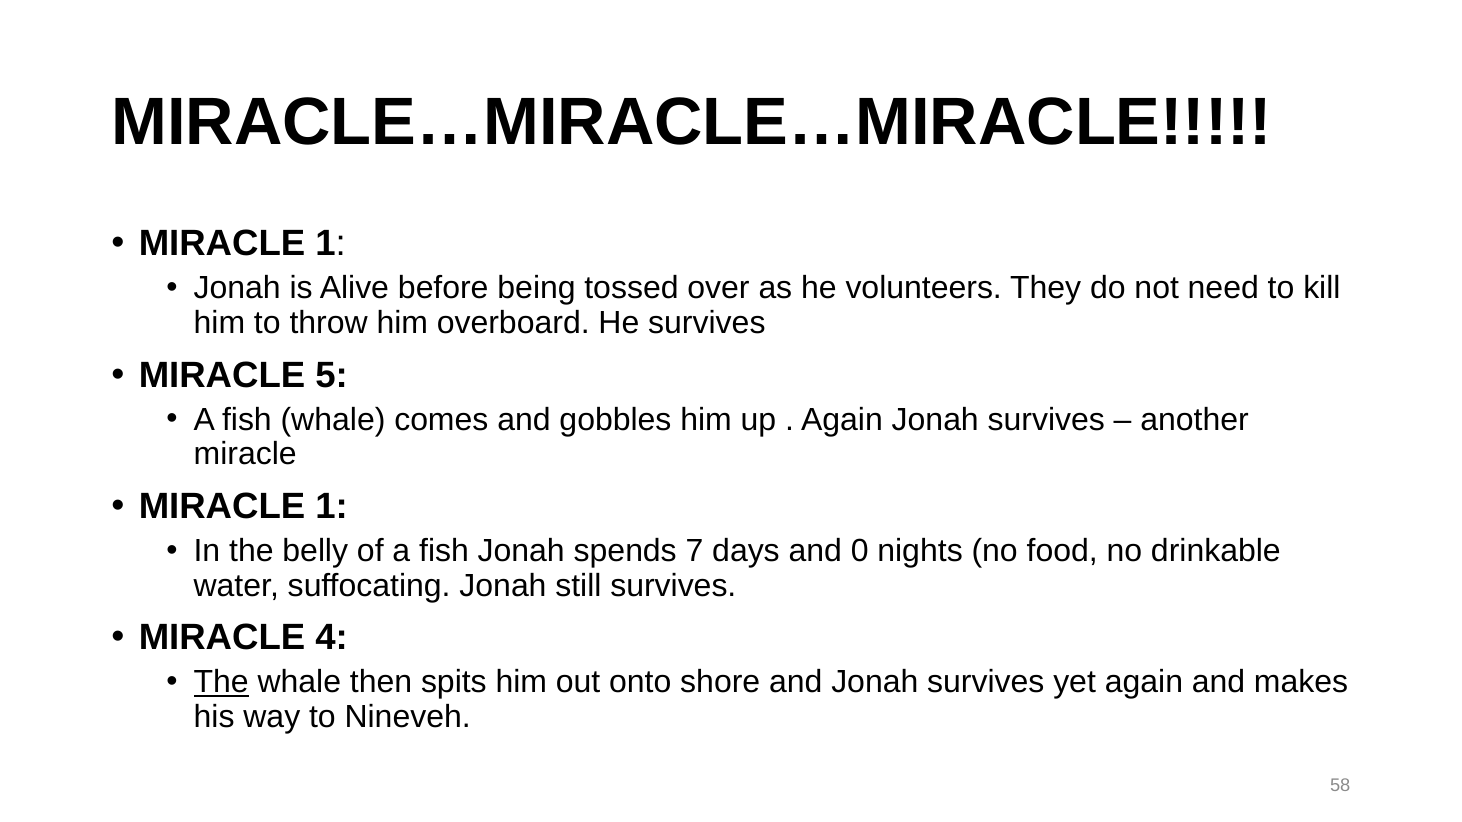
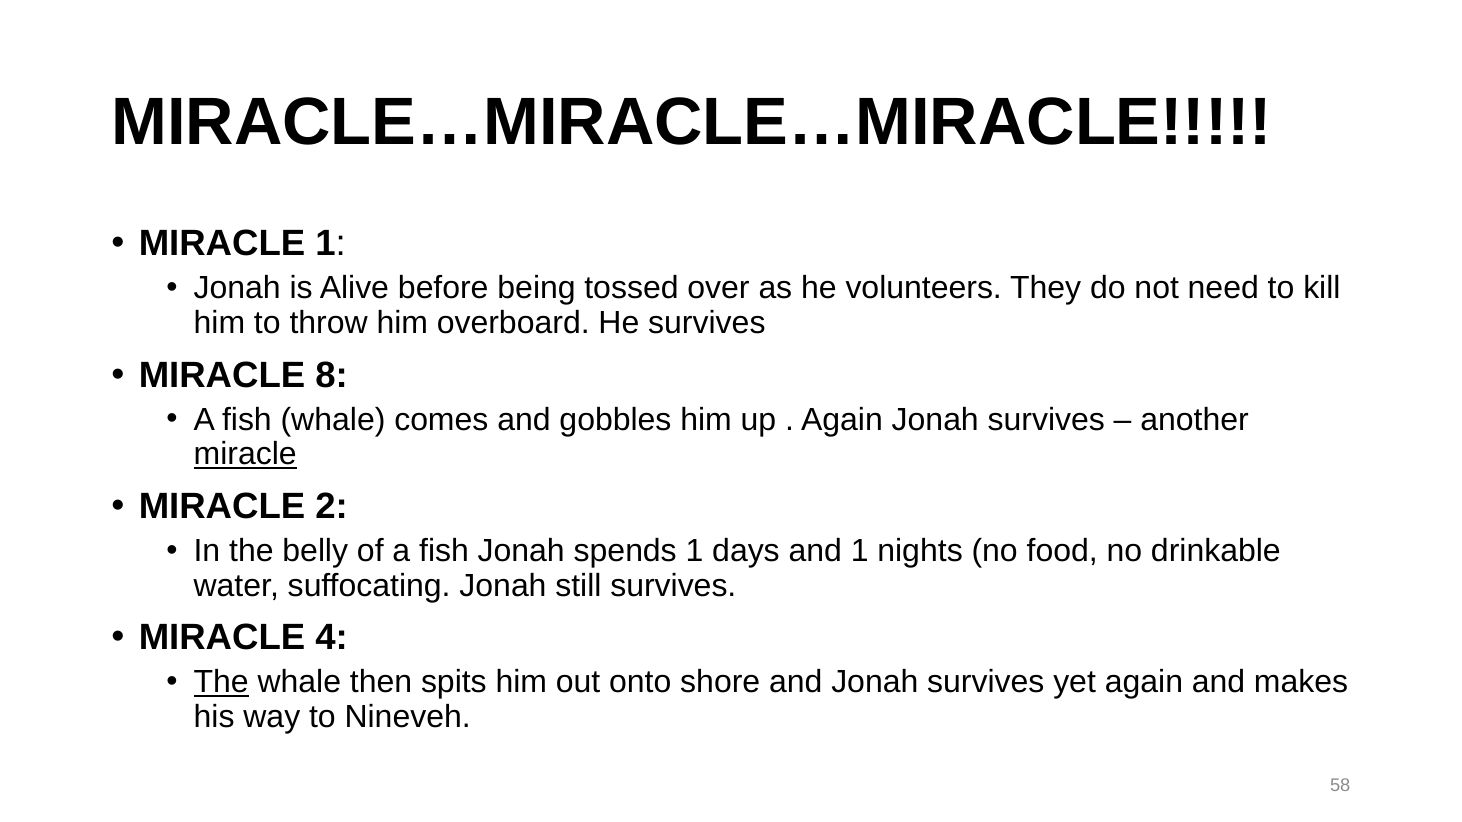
5: 5 -> 8
miracle at (245, 454) underline: none -> present
1 at (332, 507): 1 -> 2
spends 7: 7 -> 1
and 0: 0 -> 1
